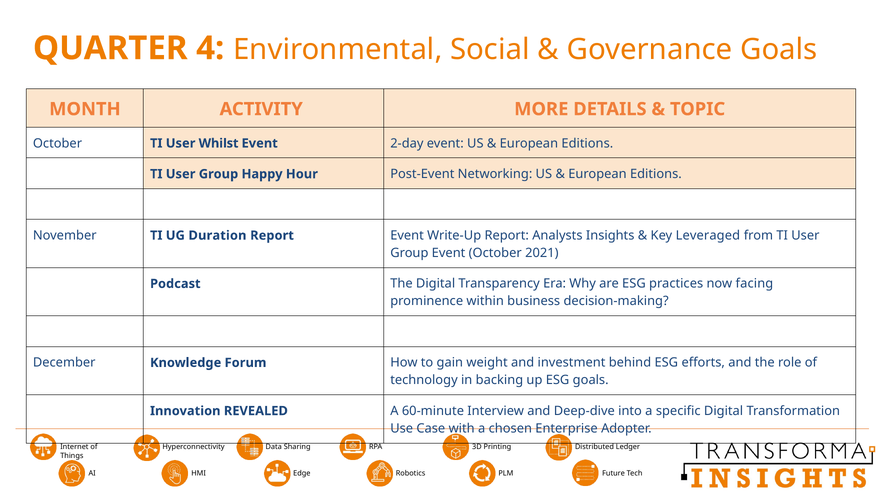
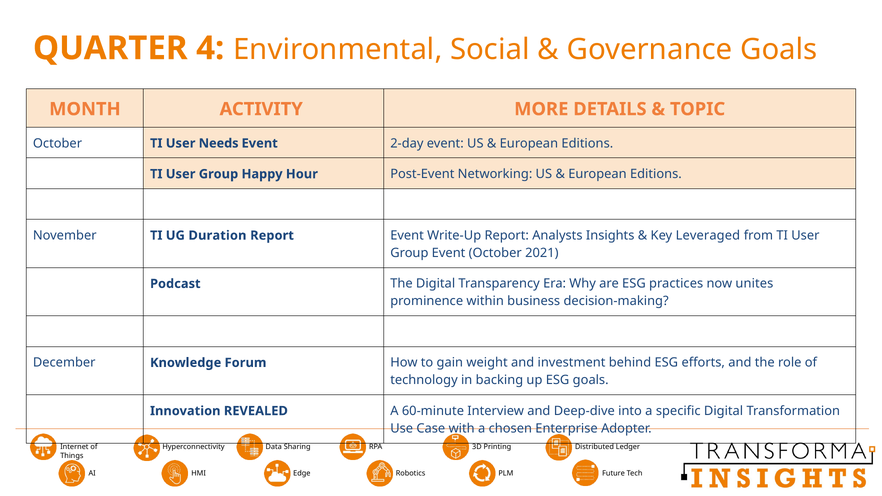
Whilst: Whilst -> Needs
facing: facing -> unites
